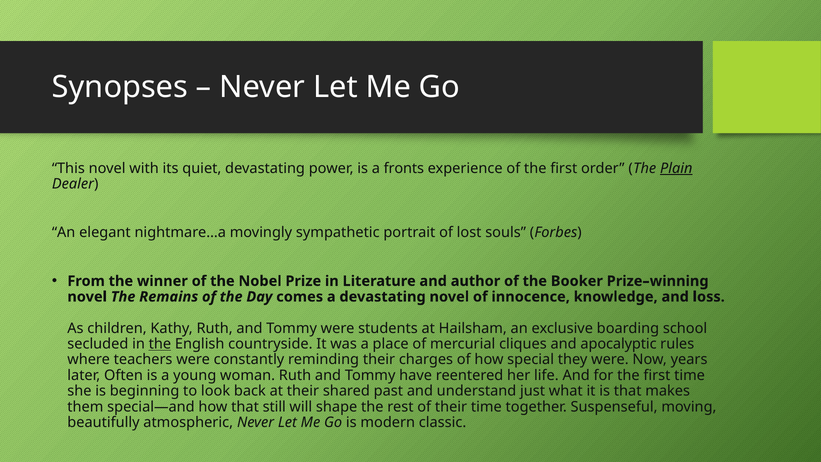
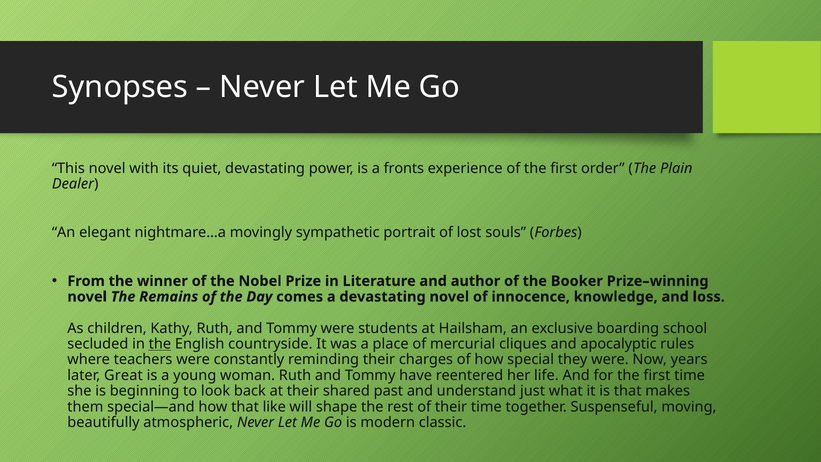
Plain underline: present -> none
Often: Often -> Great
still: still -> like
